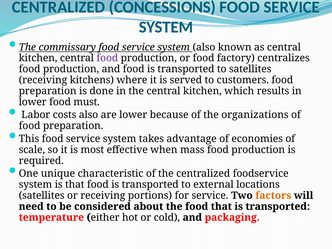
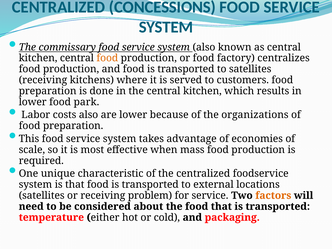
food at (107, 58) colour: purple -> orange
must: must -> park
portions: portions -> problem
